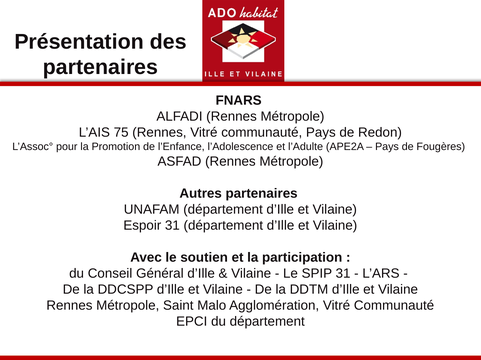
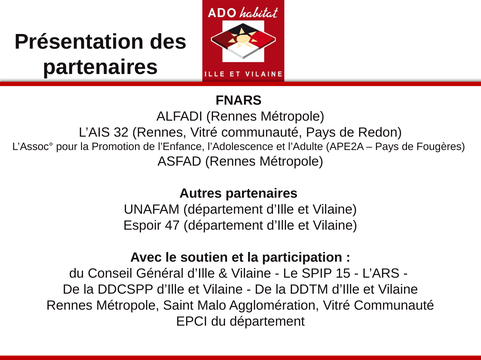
75: 75 -> 32
Espoir 31: 31 -> 47
SPIP 31: 31 -> 15
